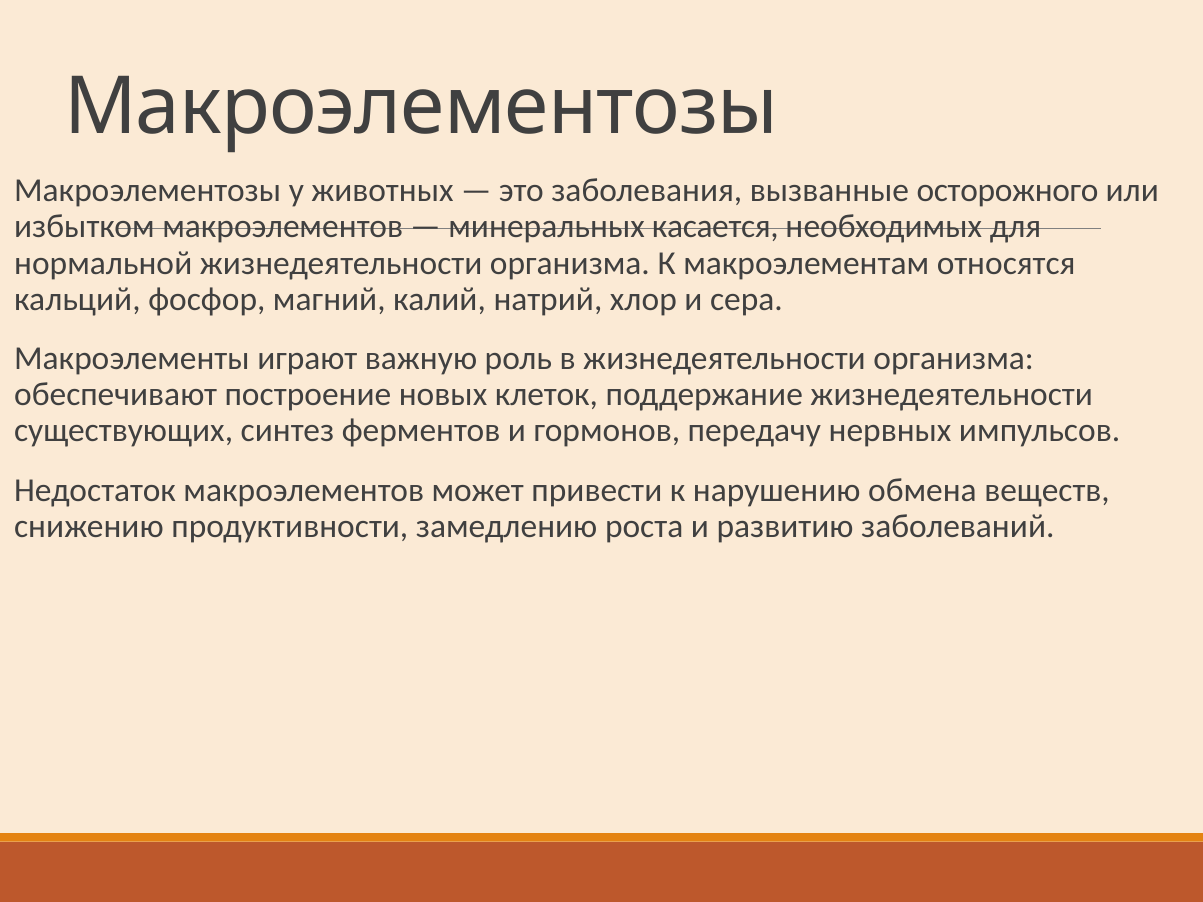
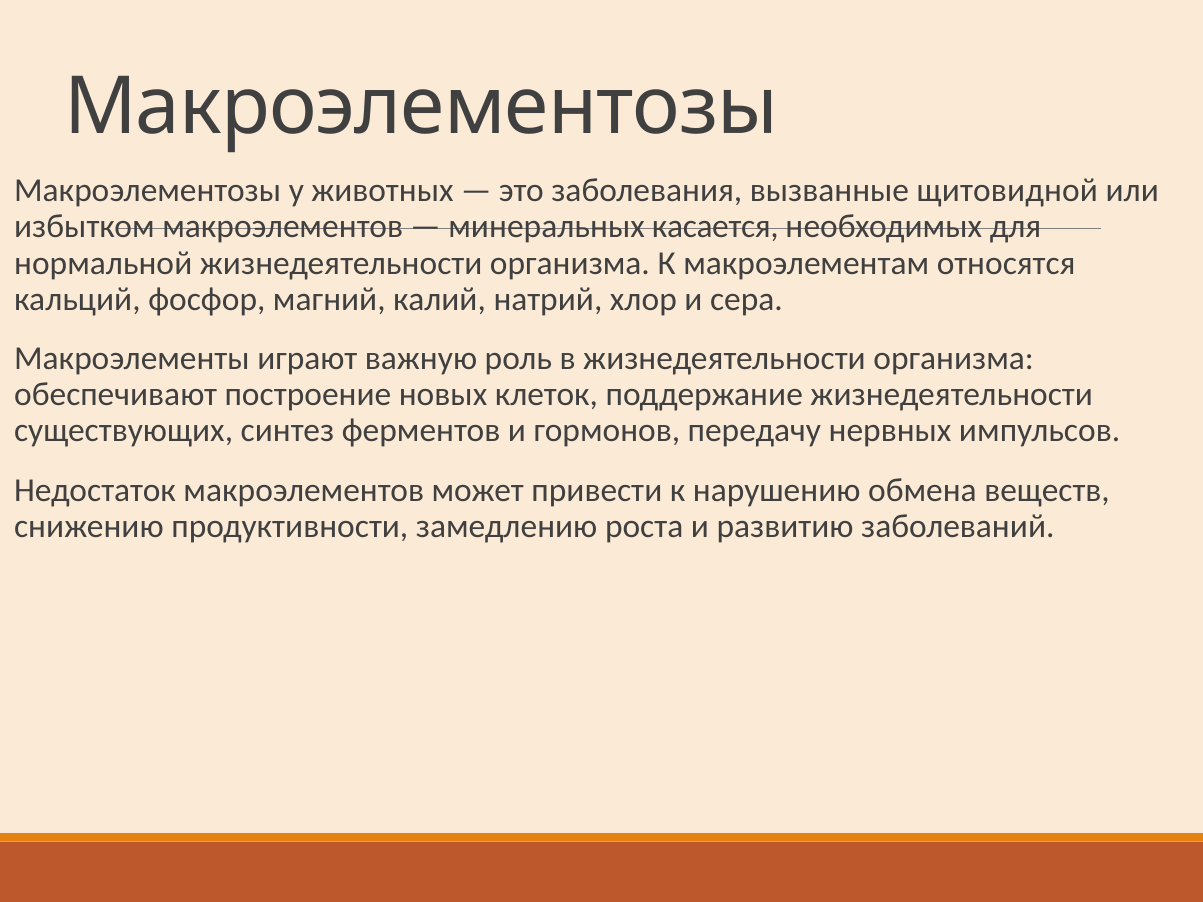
осторожного: осторожного -> щитовидной
